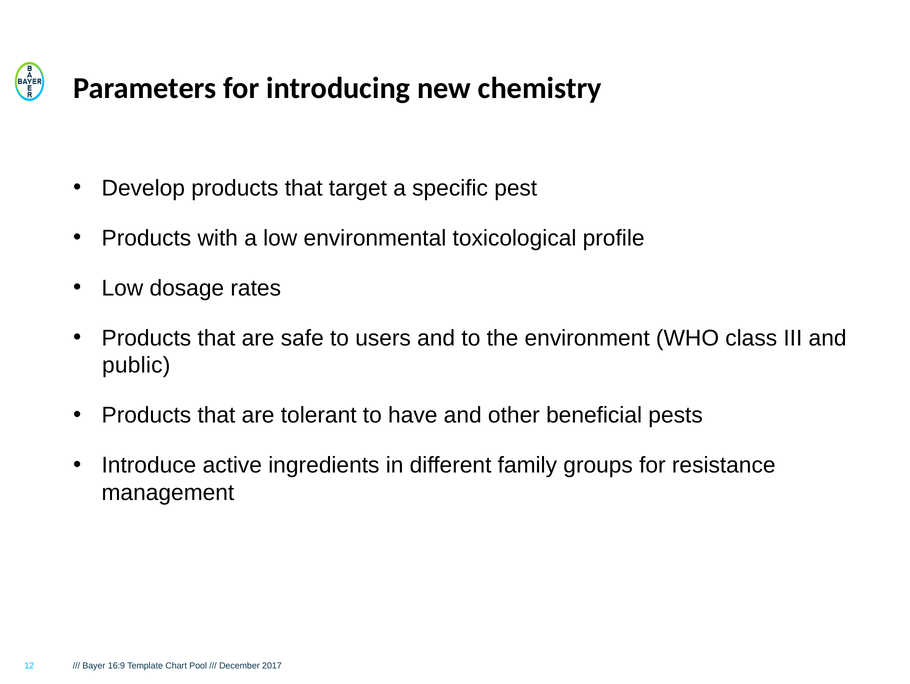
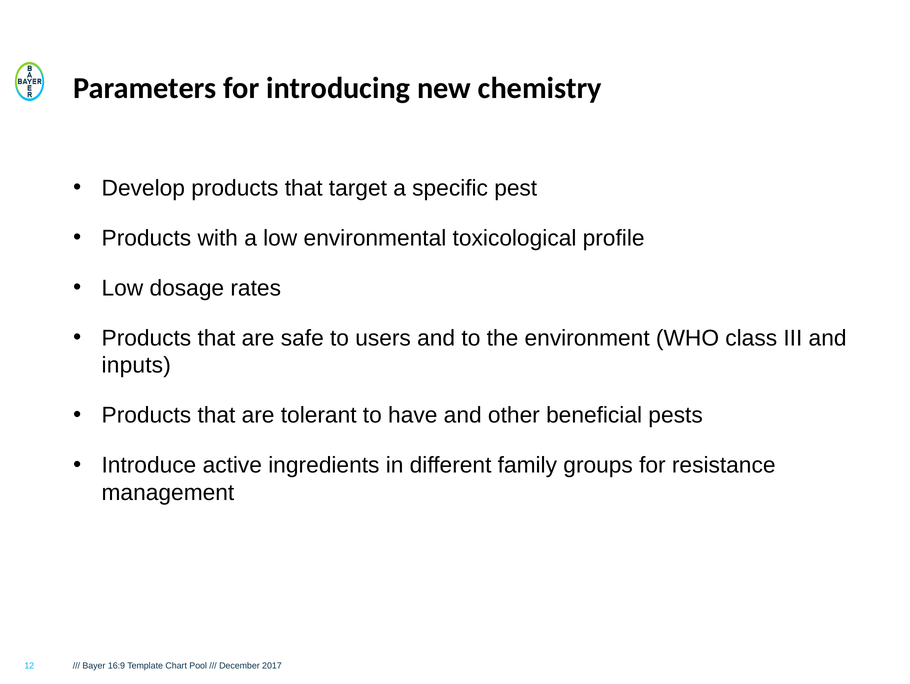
public: public -> inputs
